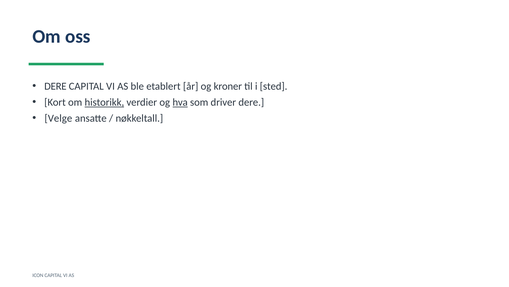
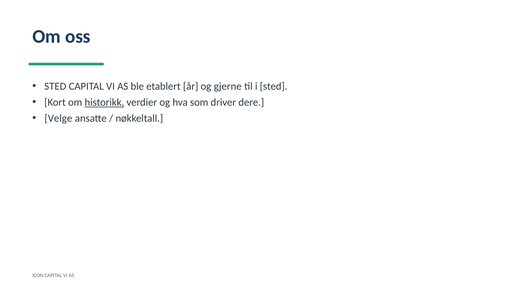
DERE at (55, 86): DERE -> STED
kroner: kroner -> gjerne
hva underline: present -> none
